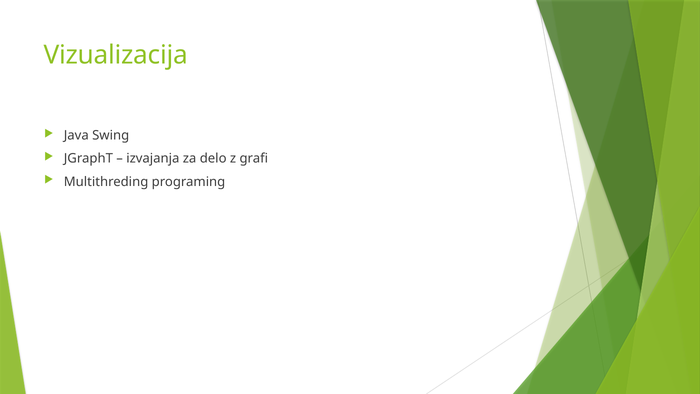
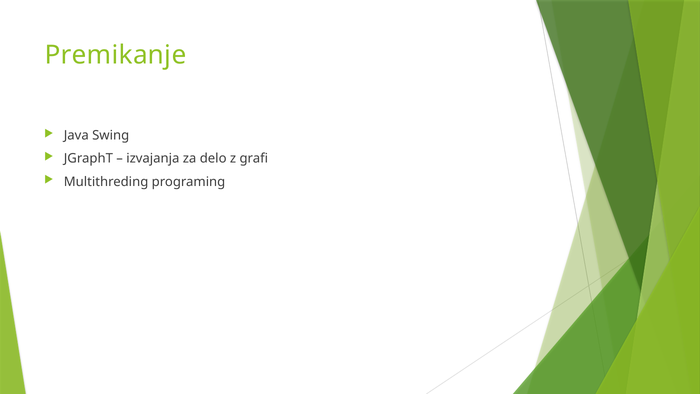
Vizualizacija: Vizualizacija -> Premikanje
